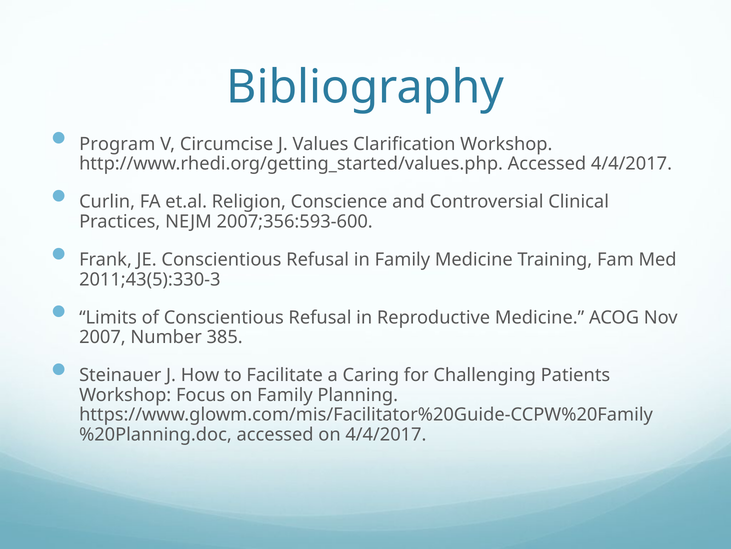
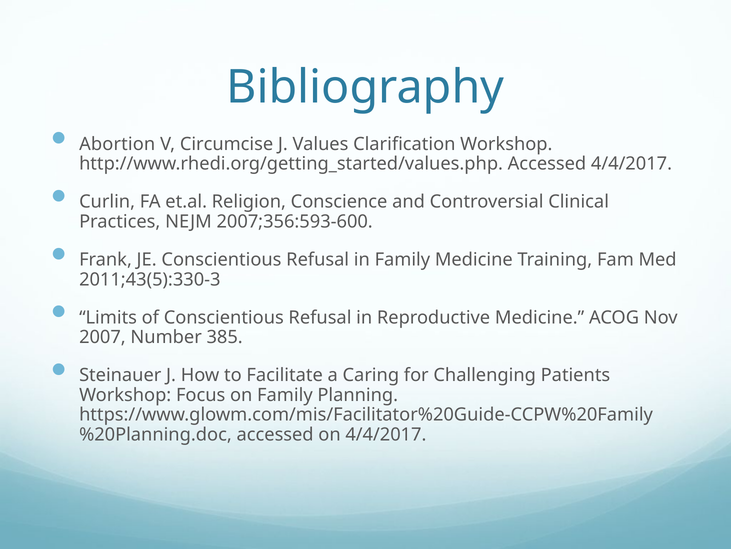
Program: Program -> Abortion
